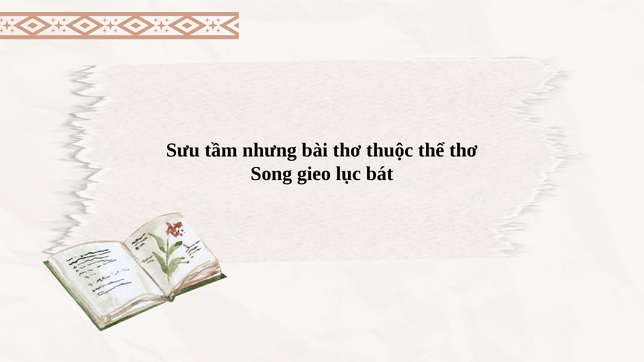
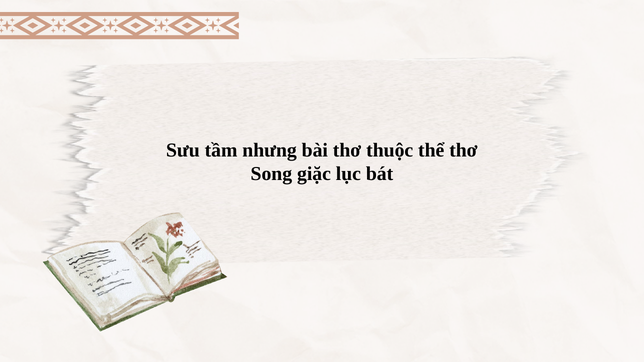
gieo: gieo -> giặc
